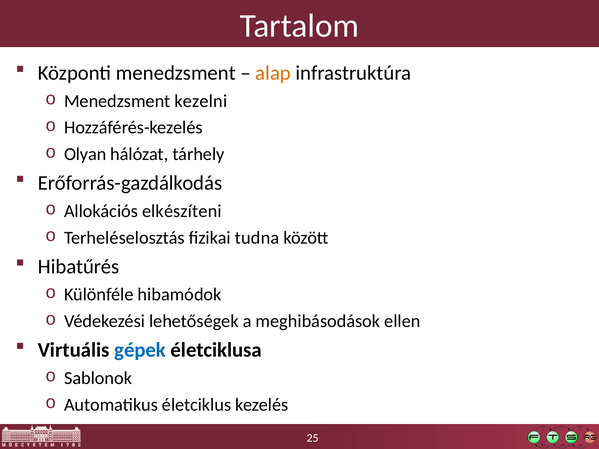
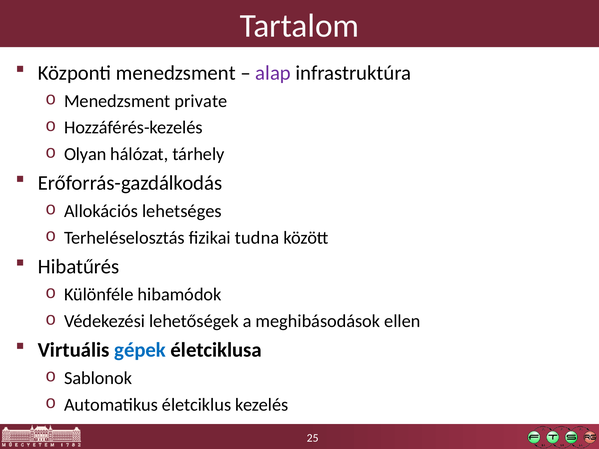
alap colour: orange -> purple
kezelni: kezelni -> private
elkészíteni: elkészíteni -> lehetséges
